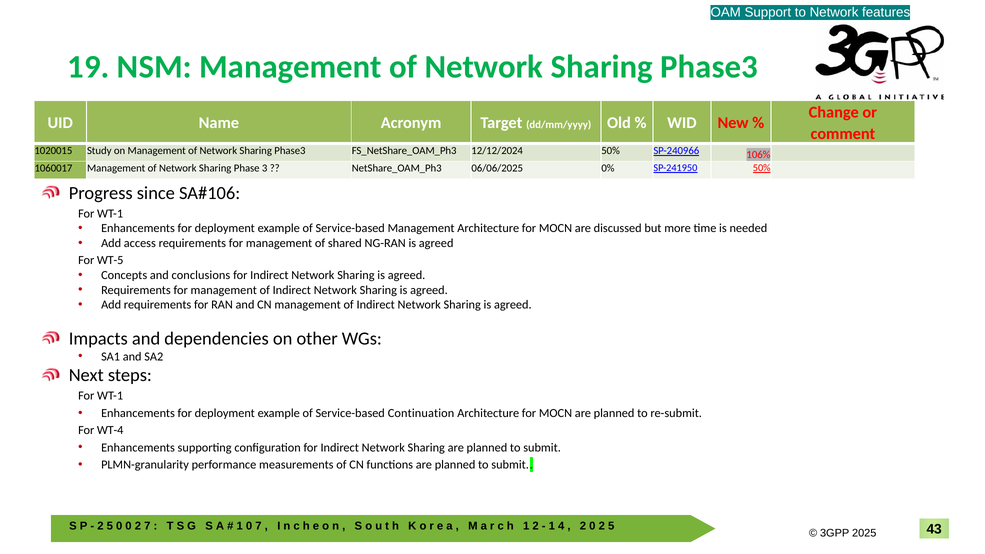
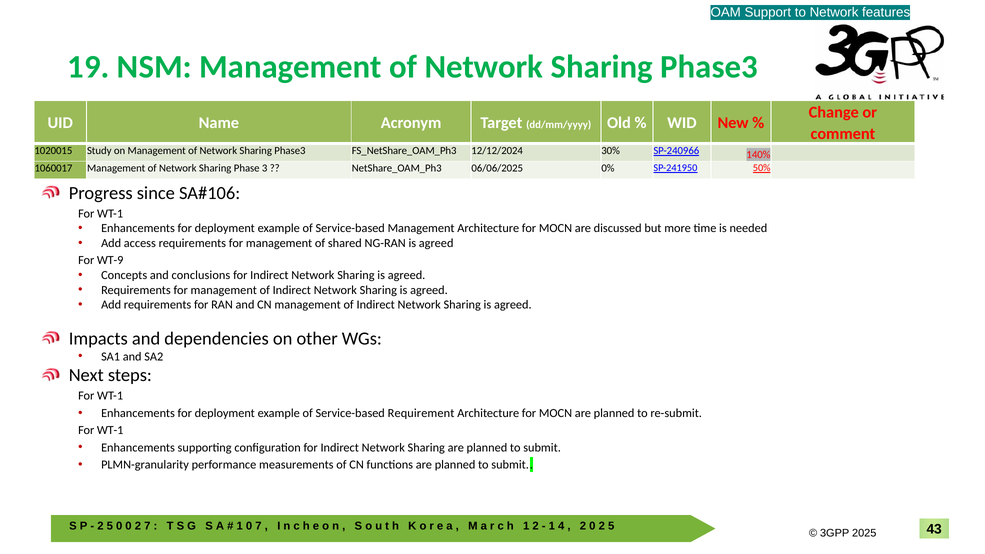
12/12/2024 50%: 50% -> 30%
106%: 106% -> 140%
WT-5: WT-5 -> WT-9
Continuation: Continuation -> Requirement
WT-4 at (110, 430): WT-4 -> WT-1
